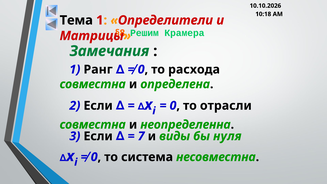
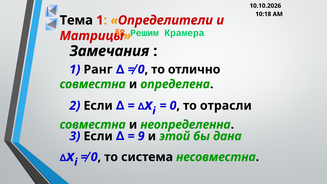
Замечания colour: green -> black
расхода: расхода -> отлично
виды: виды -> этой
нуля: нуля -> дана
7: 7 -> 9
